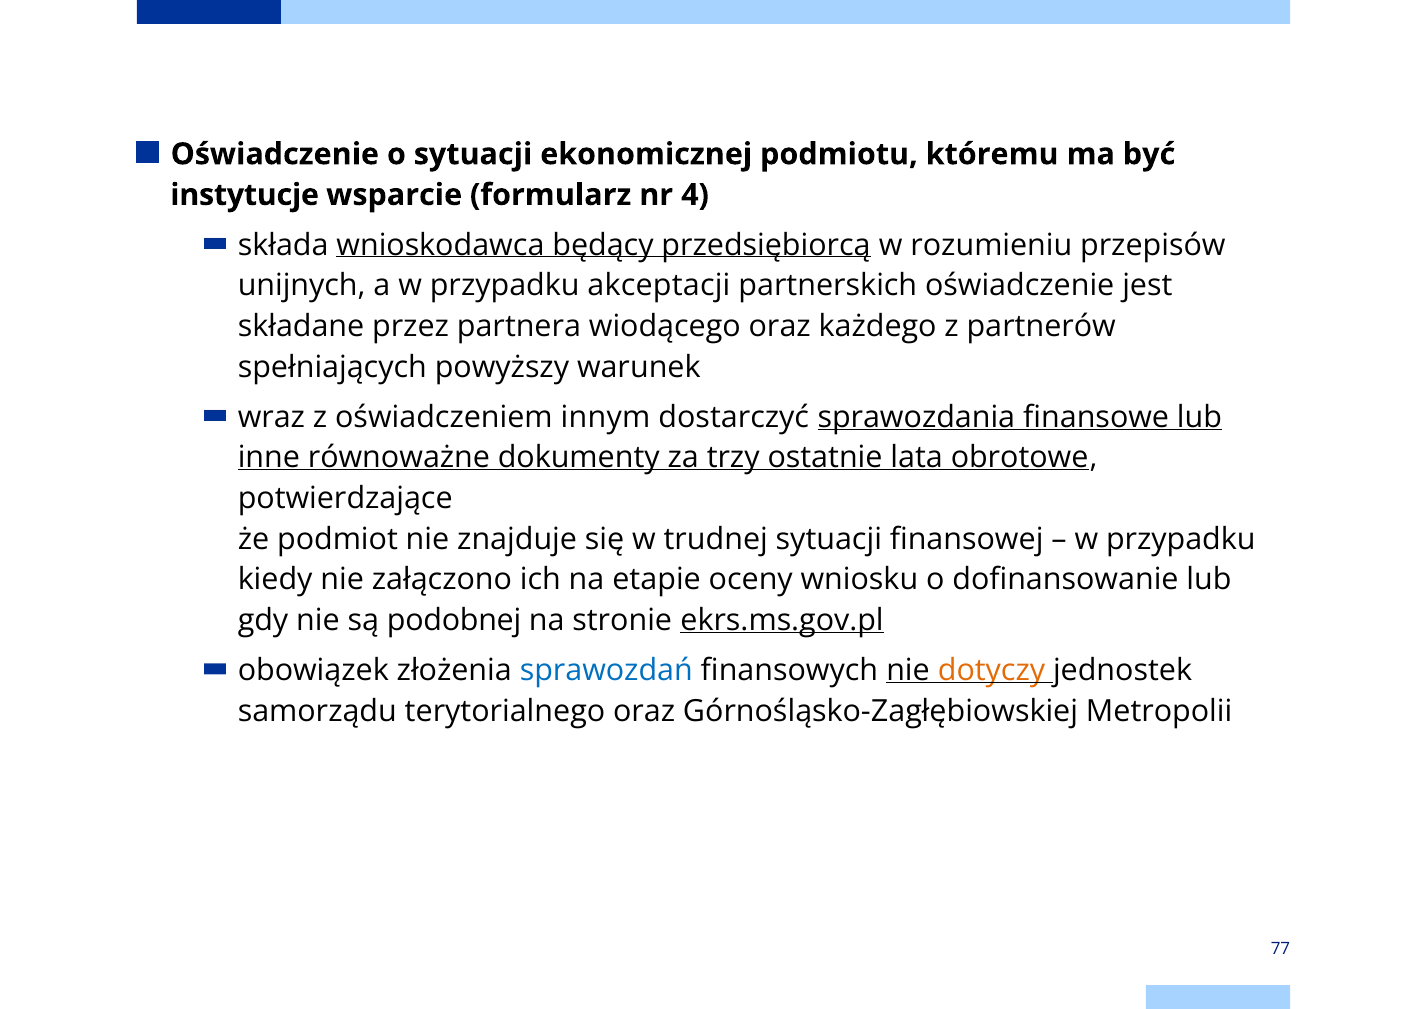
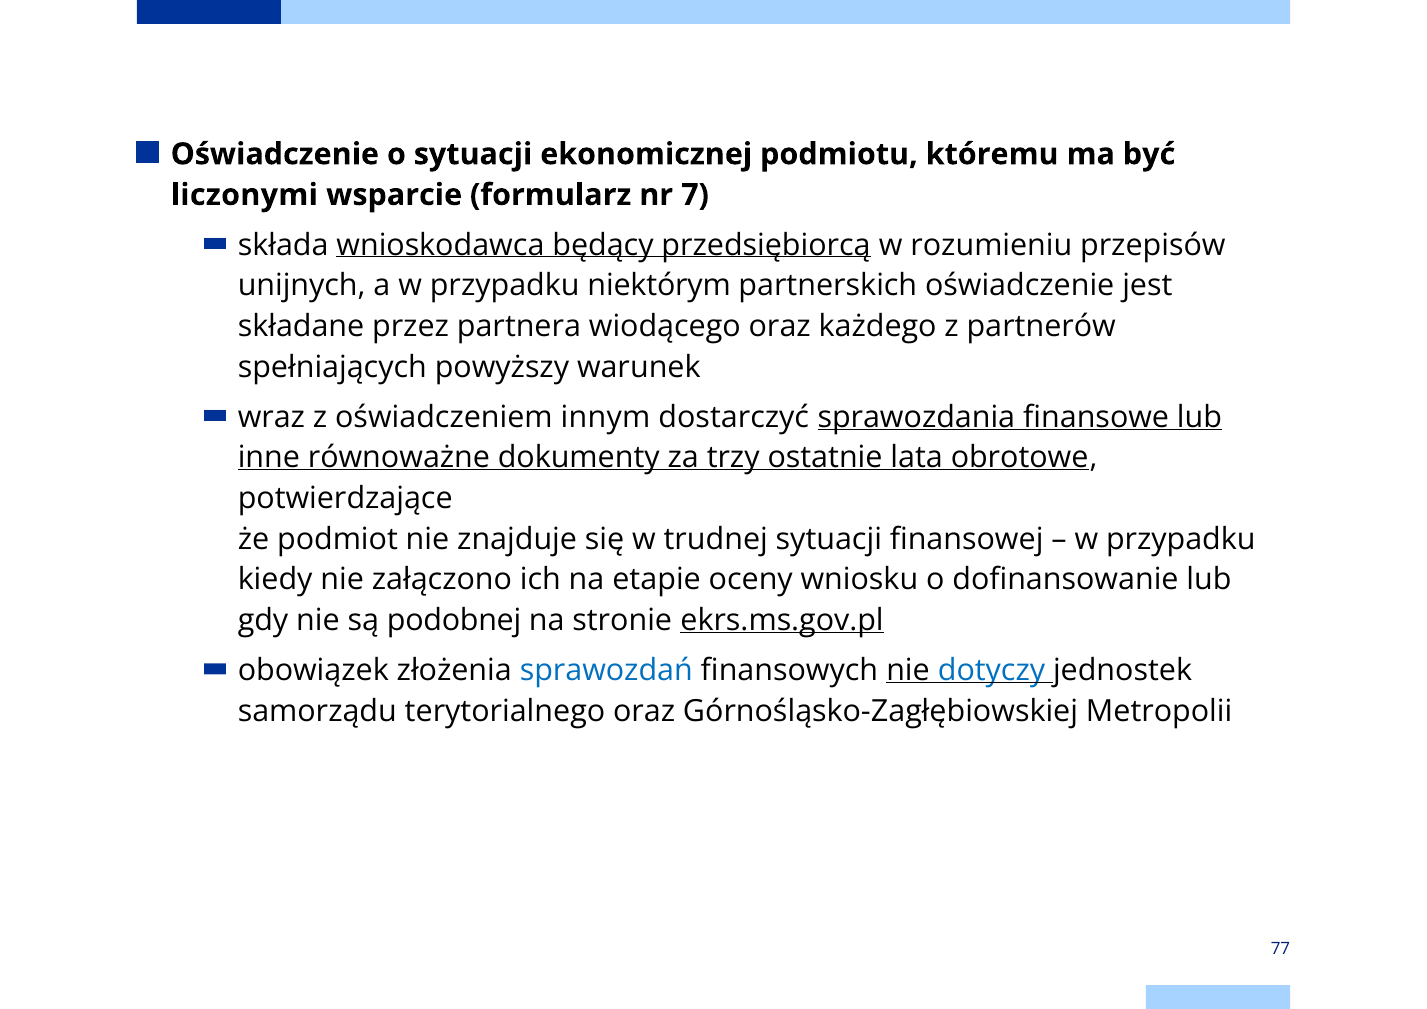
instytucje: instytucje -> liczonymi
4: 4 -> 7
akceptacji: akceptacji -> niektórym
dotyczy colour: orange -> blue
